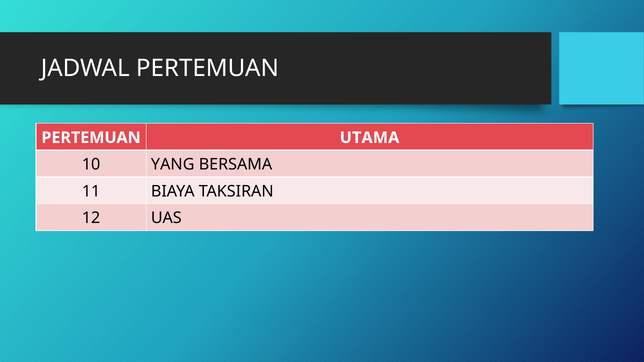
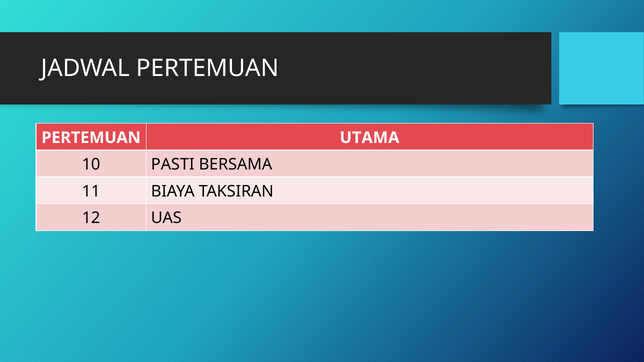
YANG: YANG -> PASTI
